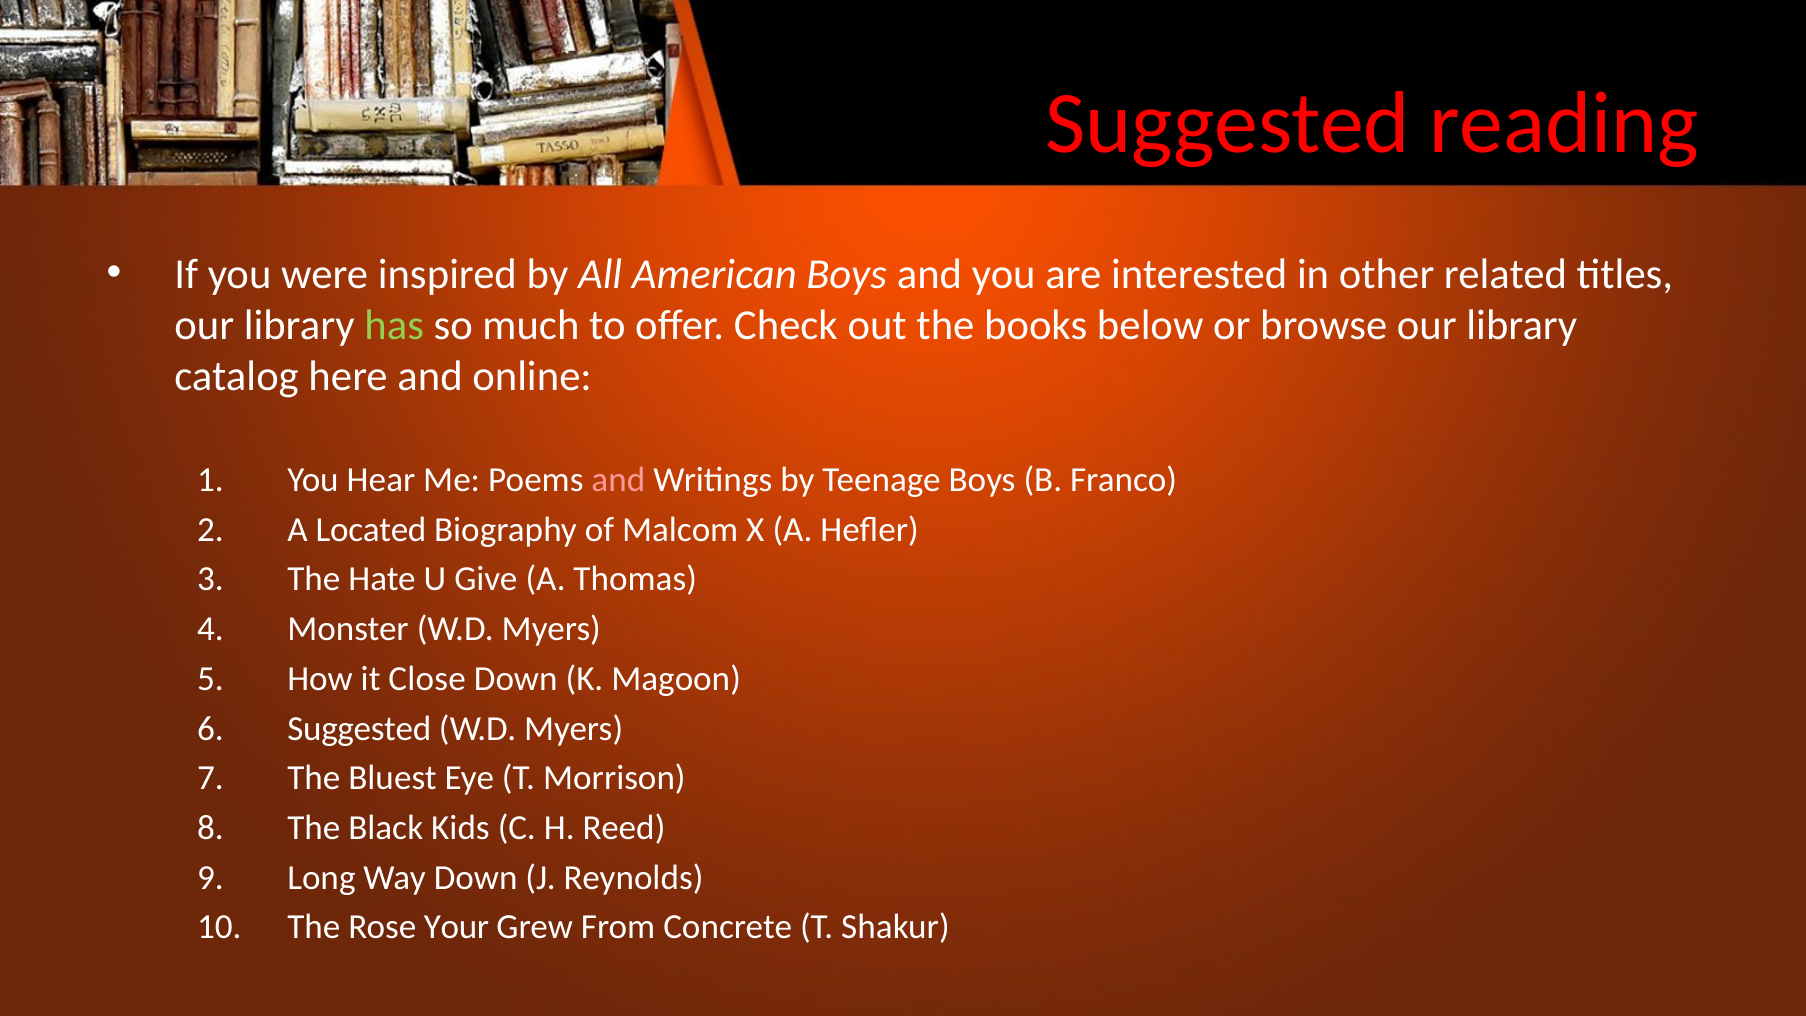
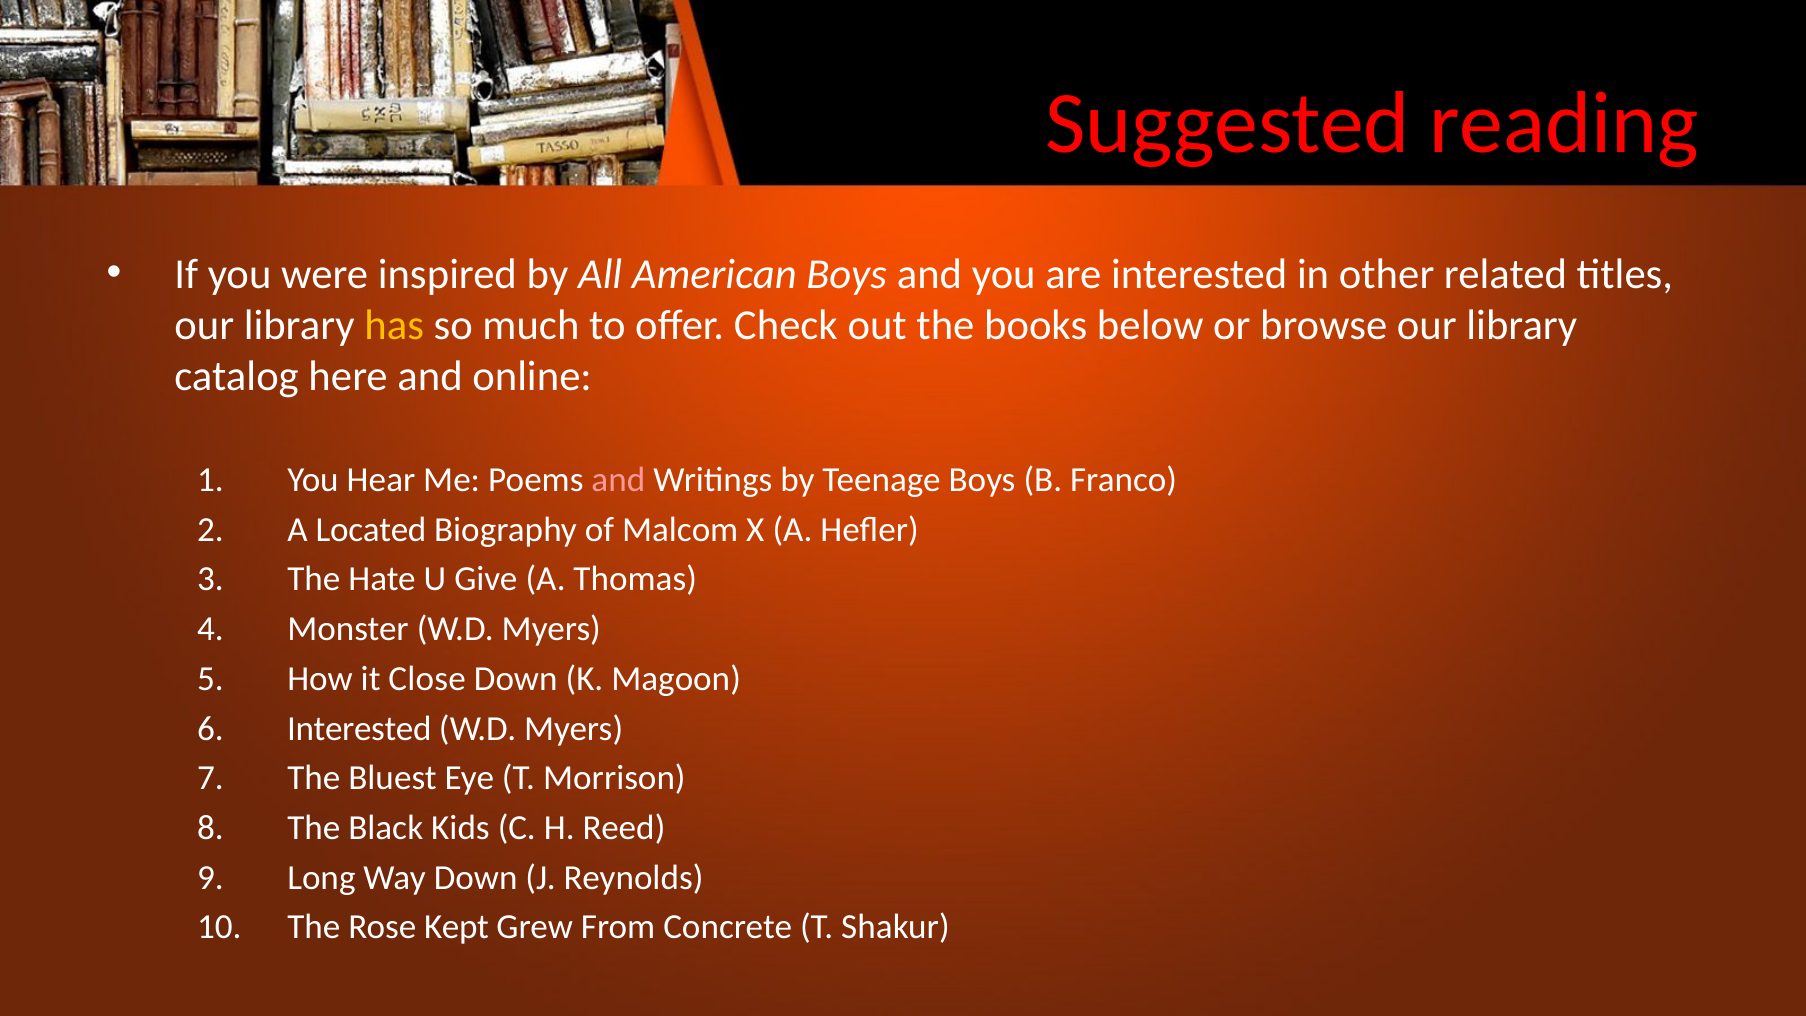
has colour: light green -> yellow
Suggested at (359, 728): Suggested -> Interested
Your: Your -> Kept
